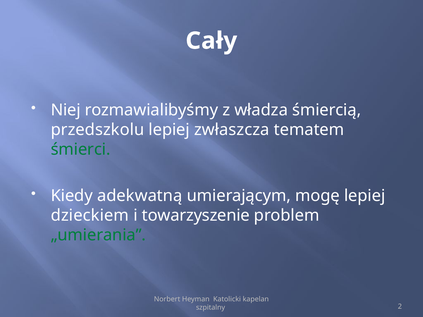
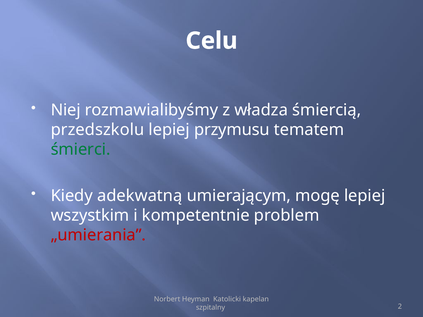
Cały: Cały -> Celu
zwłaszcza: zwłaszcza -> przymusu
dzieckiem: dzieckiem -> wszystkim
towarzyszenie: towarzyszenie -> kompetentnie
„umierania colour: green -> red
